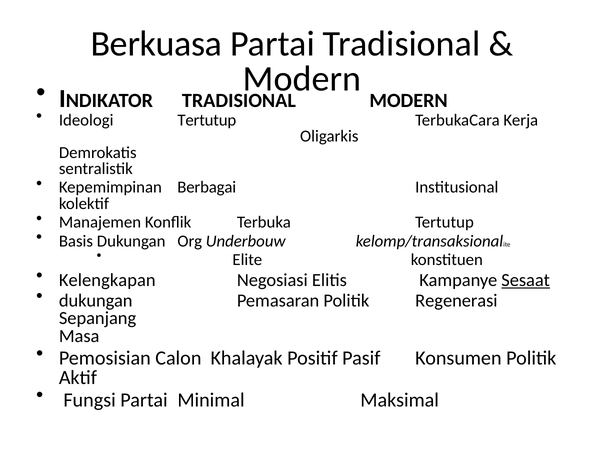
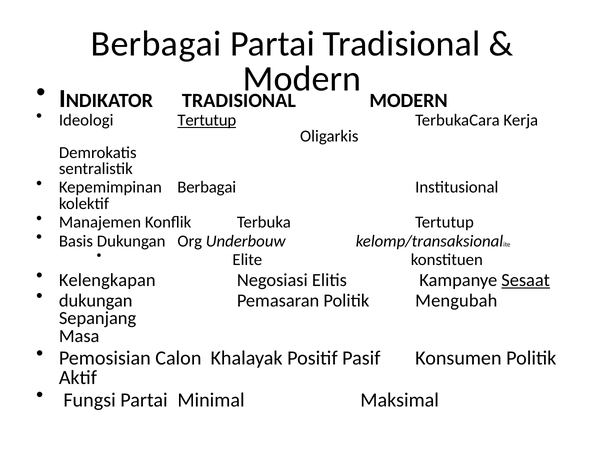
Berkuasa at (157, 44): Berkuasa -> Berbagai
Tertutup at (207, 120) underline: none -> present
Regenerasi: Regenerasi -> Mengubah
